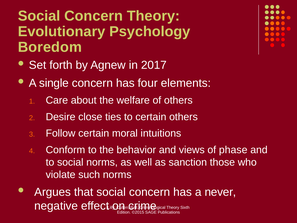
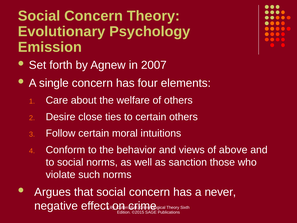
Boredom: Boredom -> Emission
2017: 2017 -> 2007
phase: phase -> above
